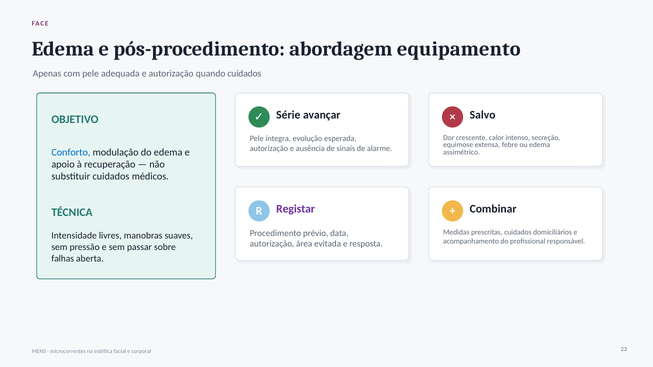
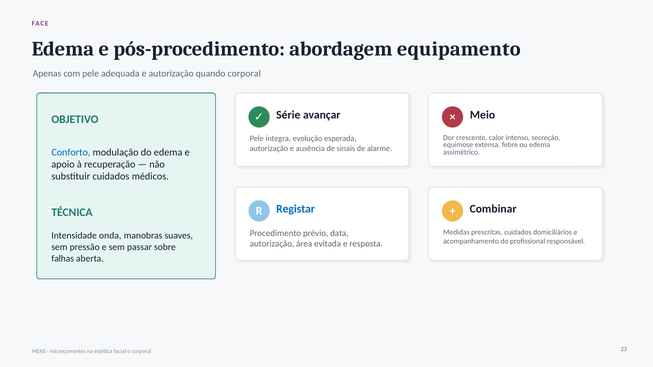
quando cuidados: cuidados -> corporal
Salvo: Salvo -> Meio
Registar colour: purple -> blue
livres: livres -> onda
